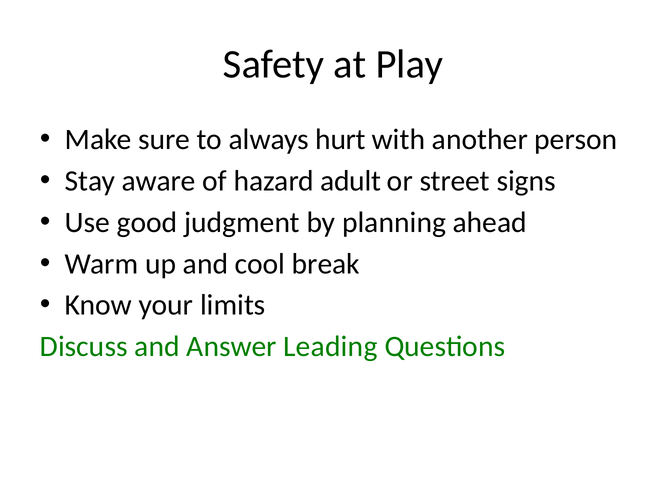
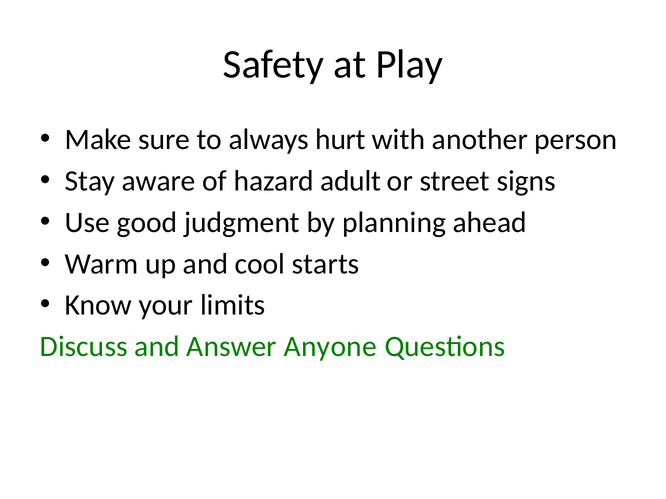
break: break -> starts
Leading: Leading -> Anyone
